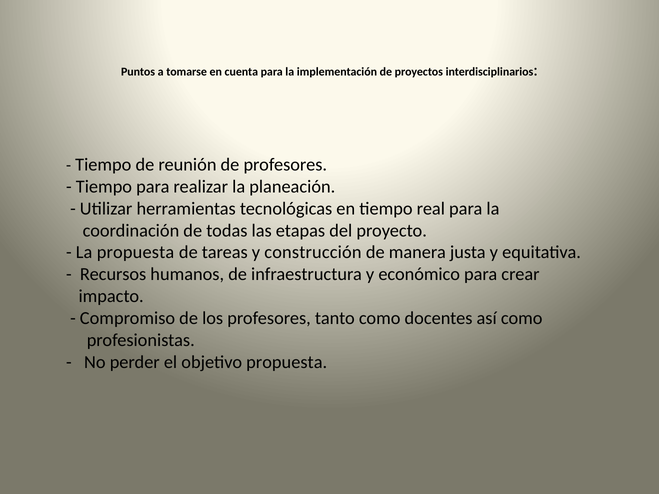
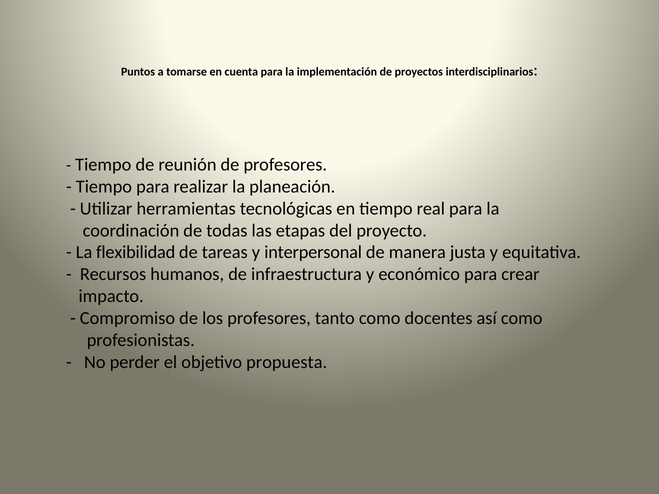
La propuesta: propuesta -> flexibilidad
construcción: construcción -> interpersonal
